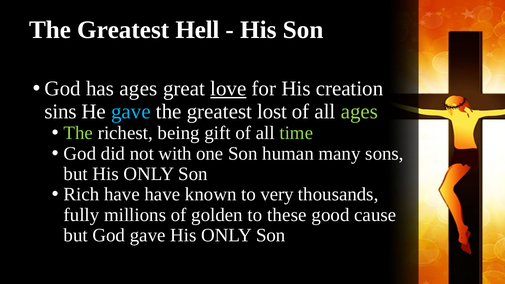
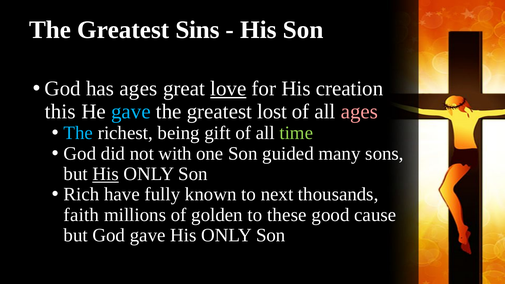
Hell: Hell -> Sins
sins: sins -> this
ages at (359, 111) colour: light green -> pink
The at (78, 133) colour: light green -> light blue
human: human -> guided
His at (106, 174) underline: none -> present
have have: have -> fully
very: very -> next
fully: fully -> faith
